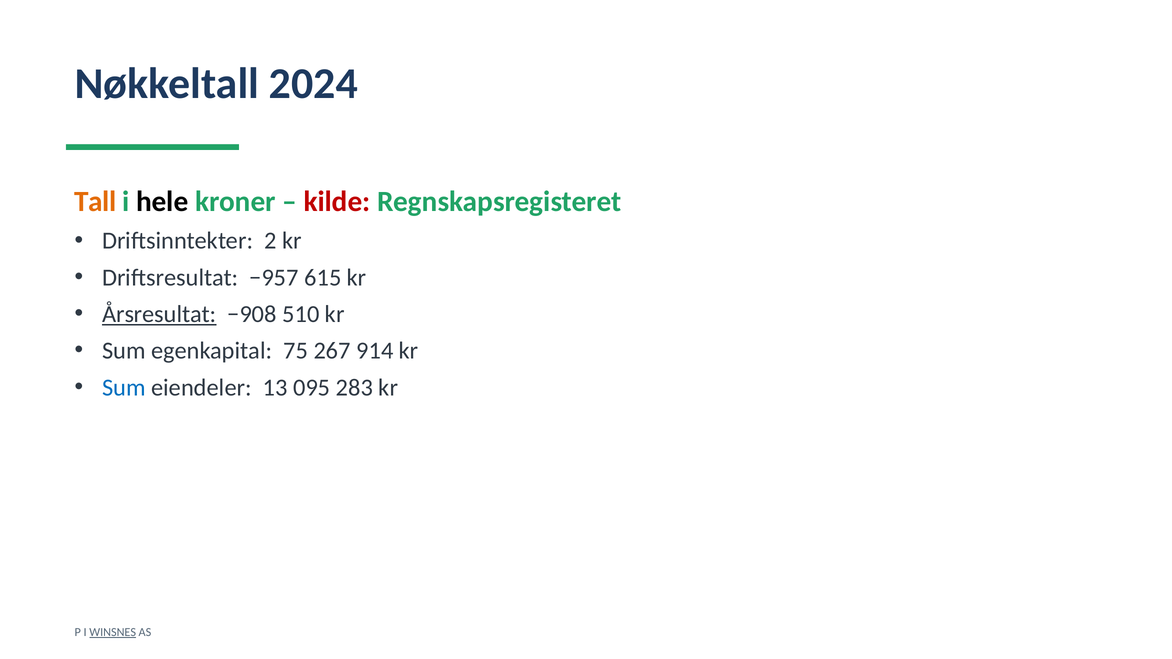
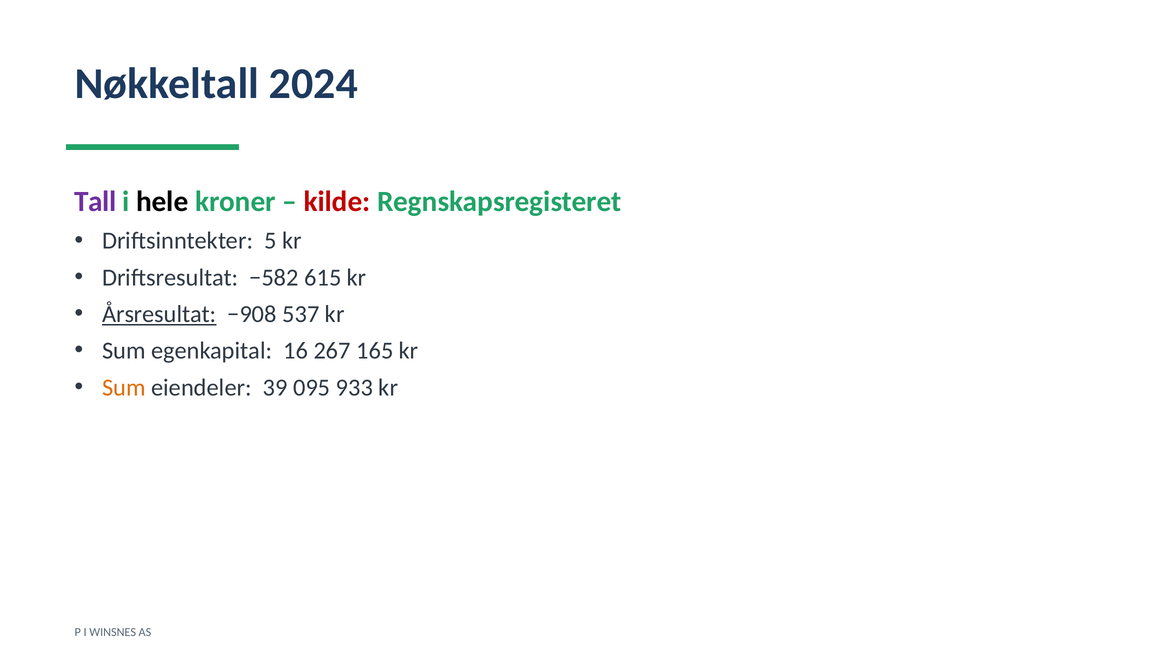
Tall colour: orange -> purple
2: 2 -> 5
−957: −957 -> −582
510: 510 -> 537
75: 75 -> 16
914: 914 -> 165
Sum at (124, 388) colour: blue -> orange
13: 13 -> 39
283: 283 -> 933
WINSNES underline: present -> none
